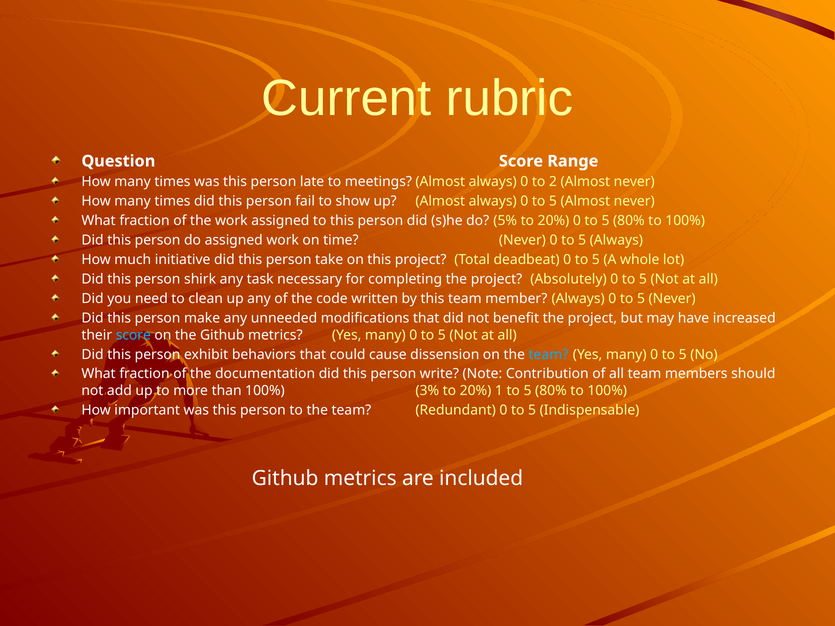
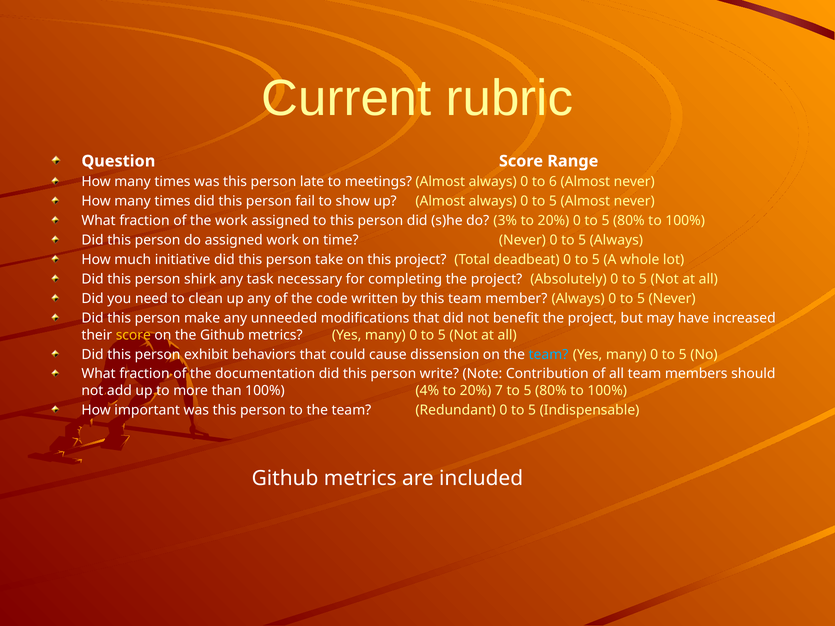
2: 2 -> 6
5%: 5% -> 3%
score at (133, 335) colour: light blue -> yellow
3%: 3% -> 4%
1: 1 -> 7
